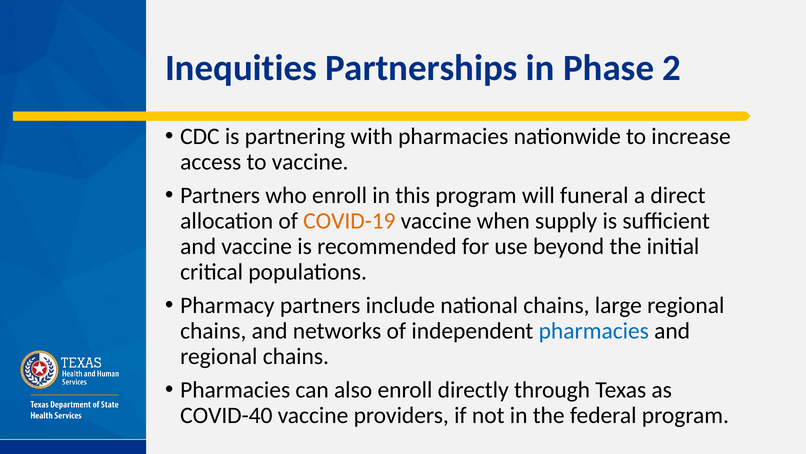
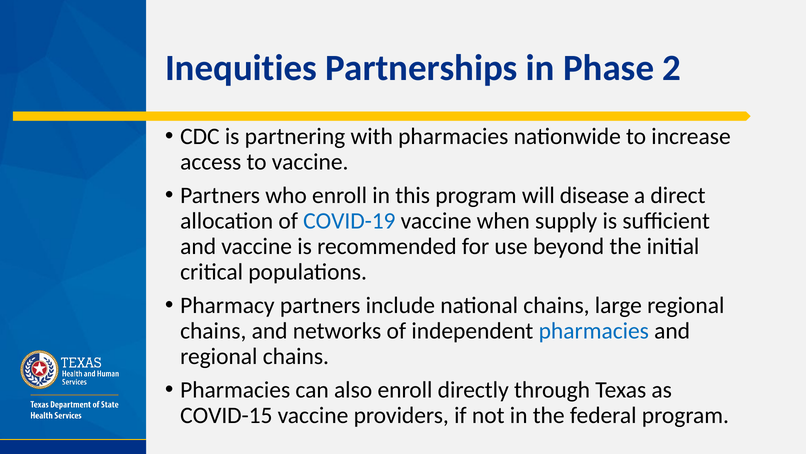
funeral: funeral -> disease
COVID-19 colour: orange -> blue
COVID-40: COVID-40 -> COVID-15
